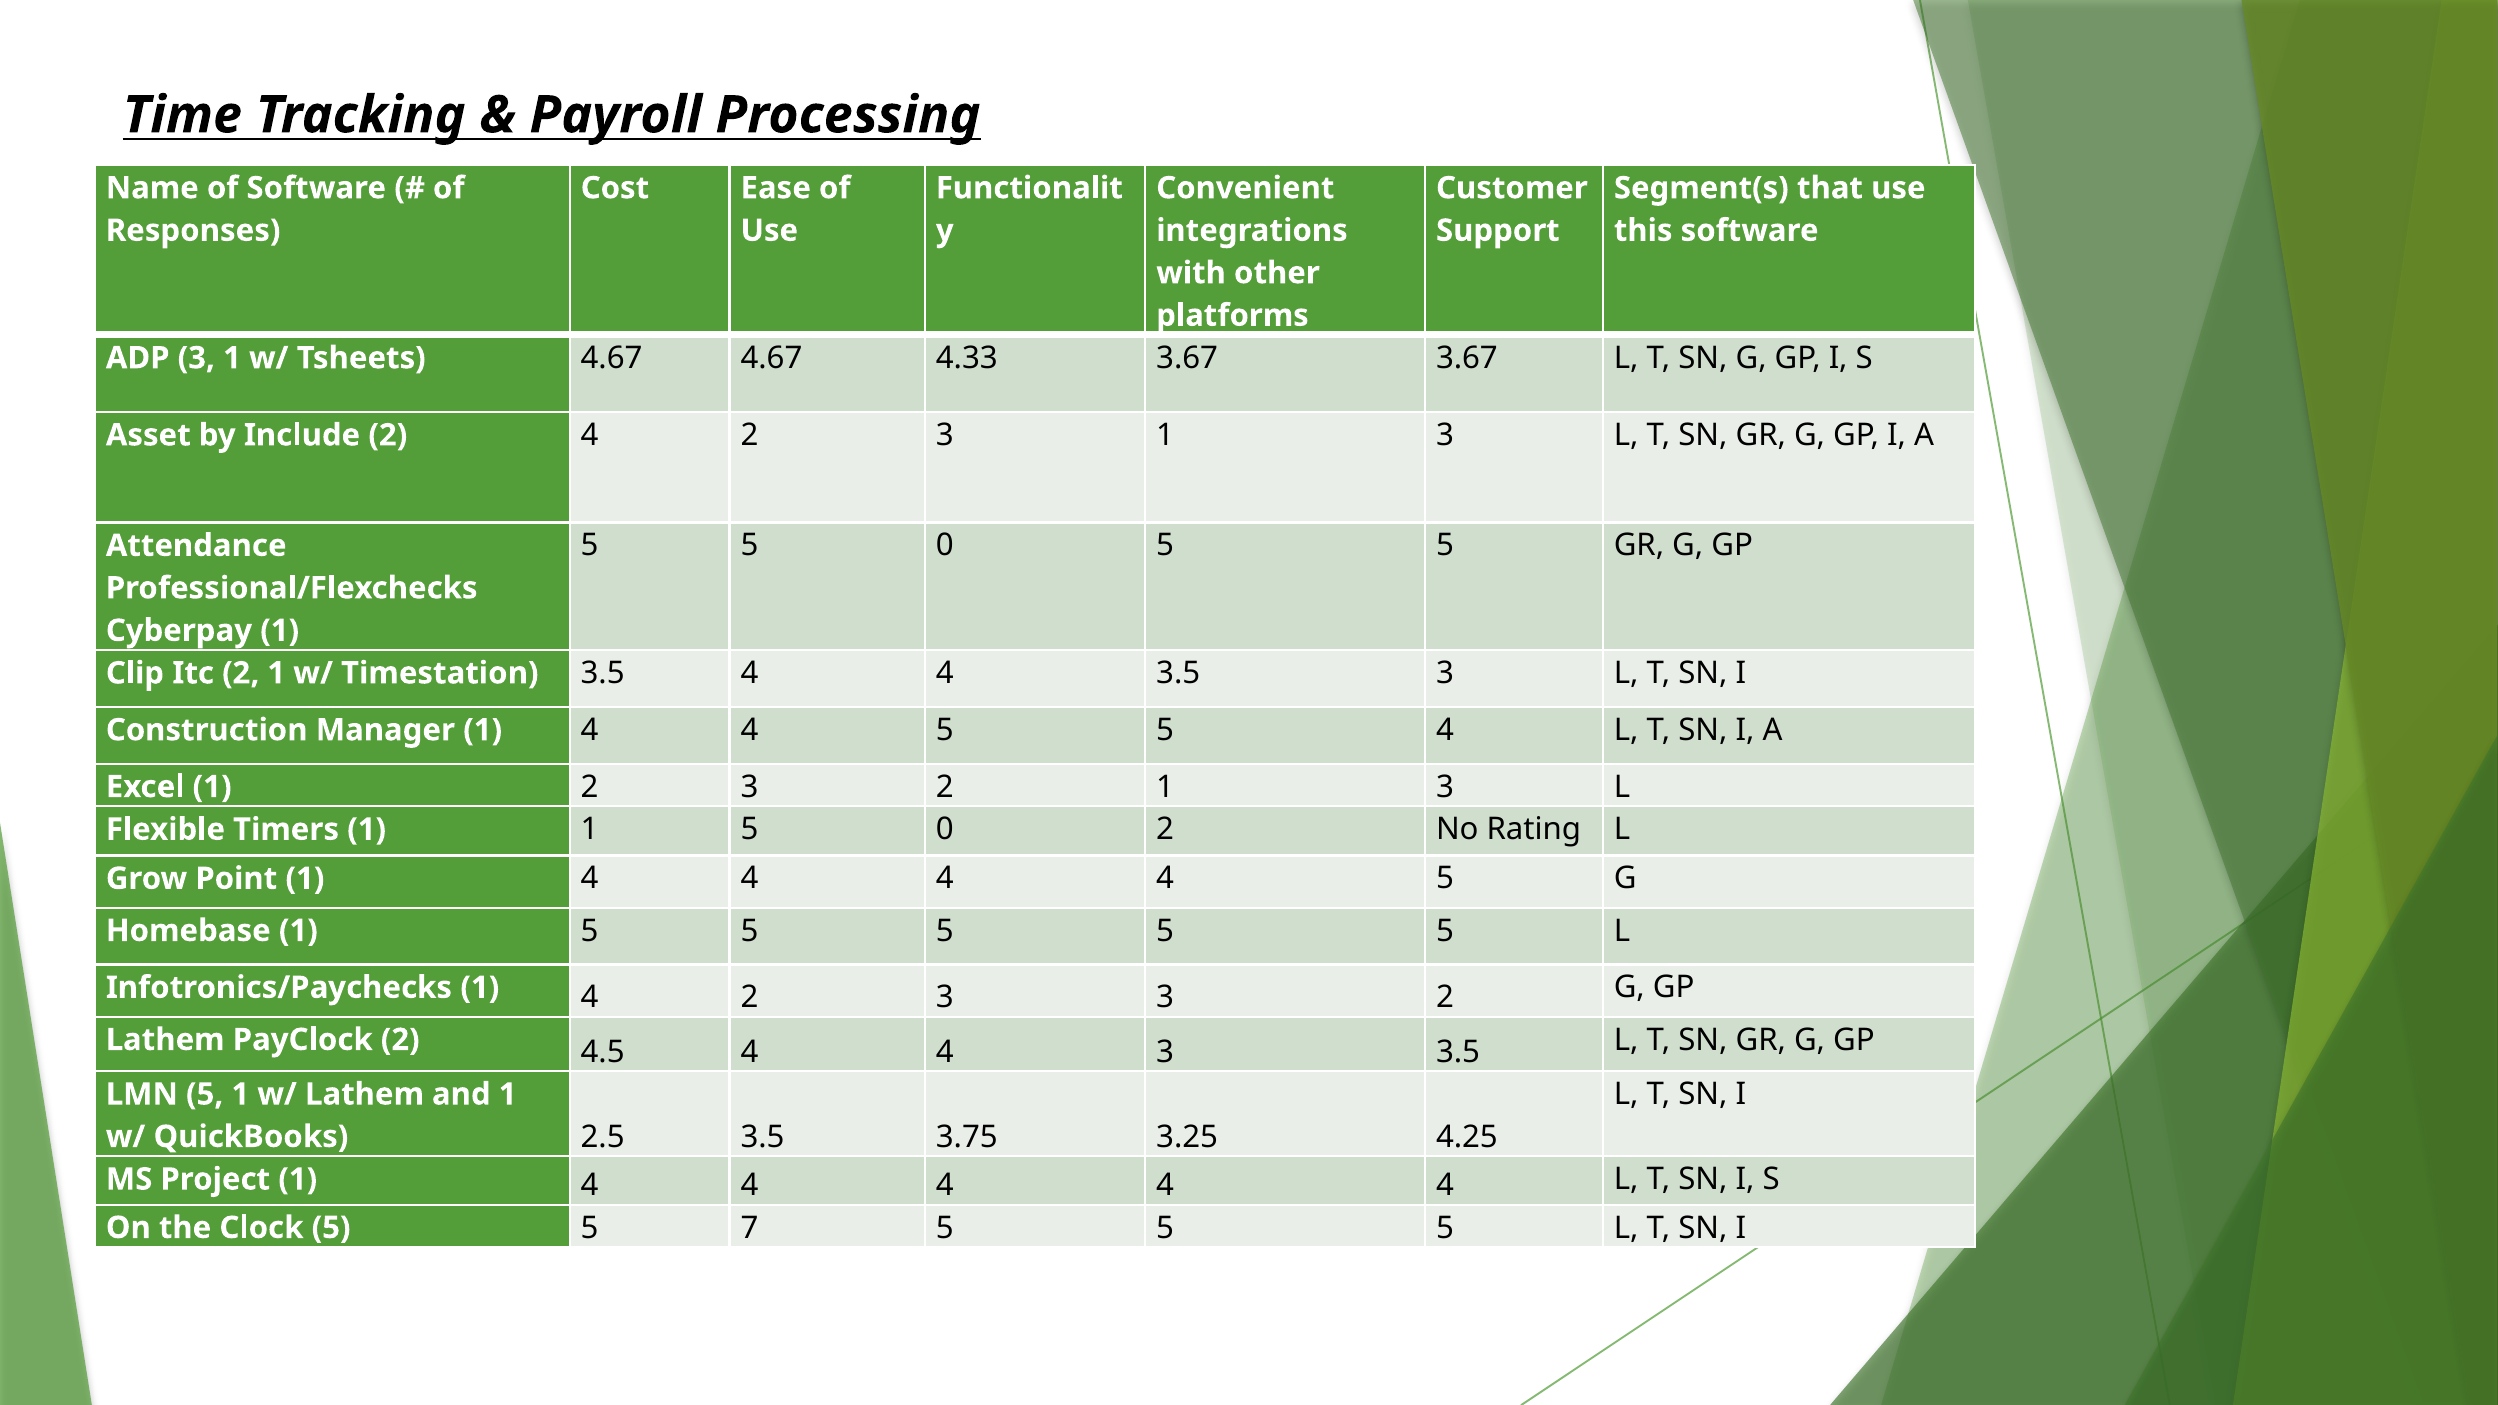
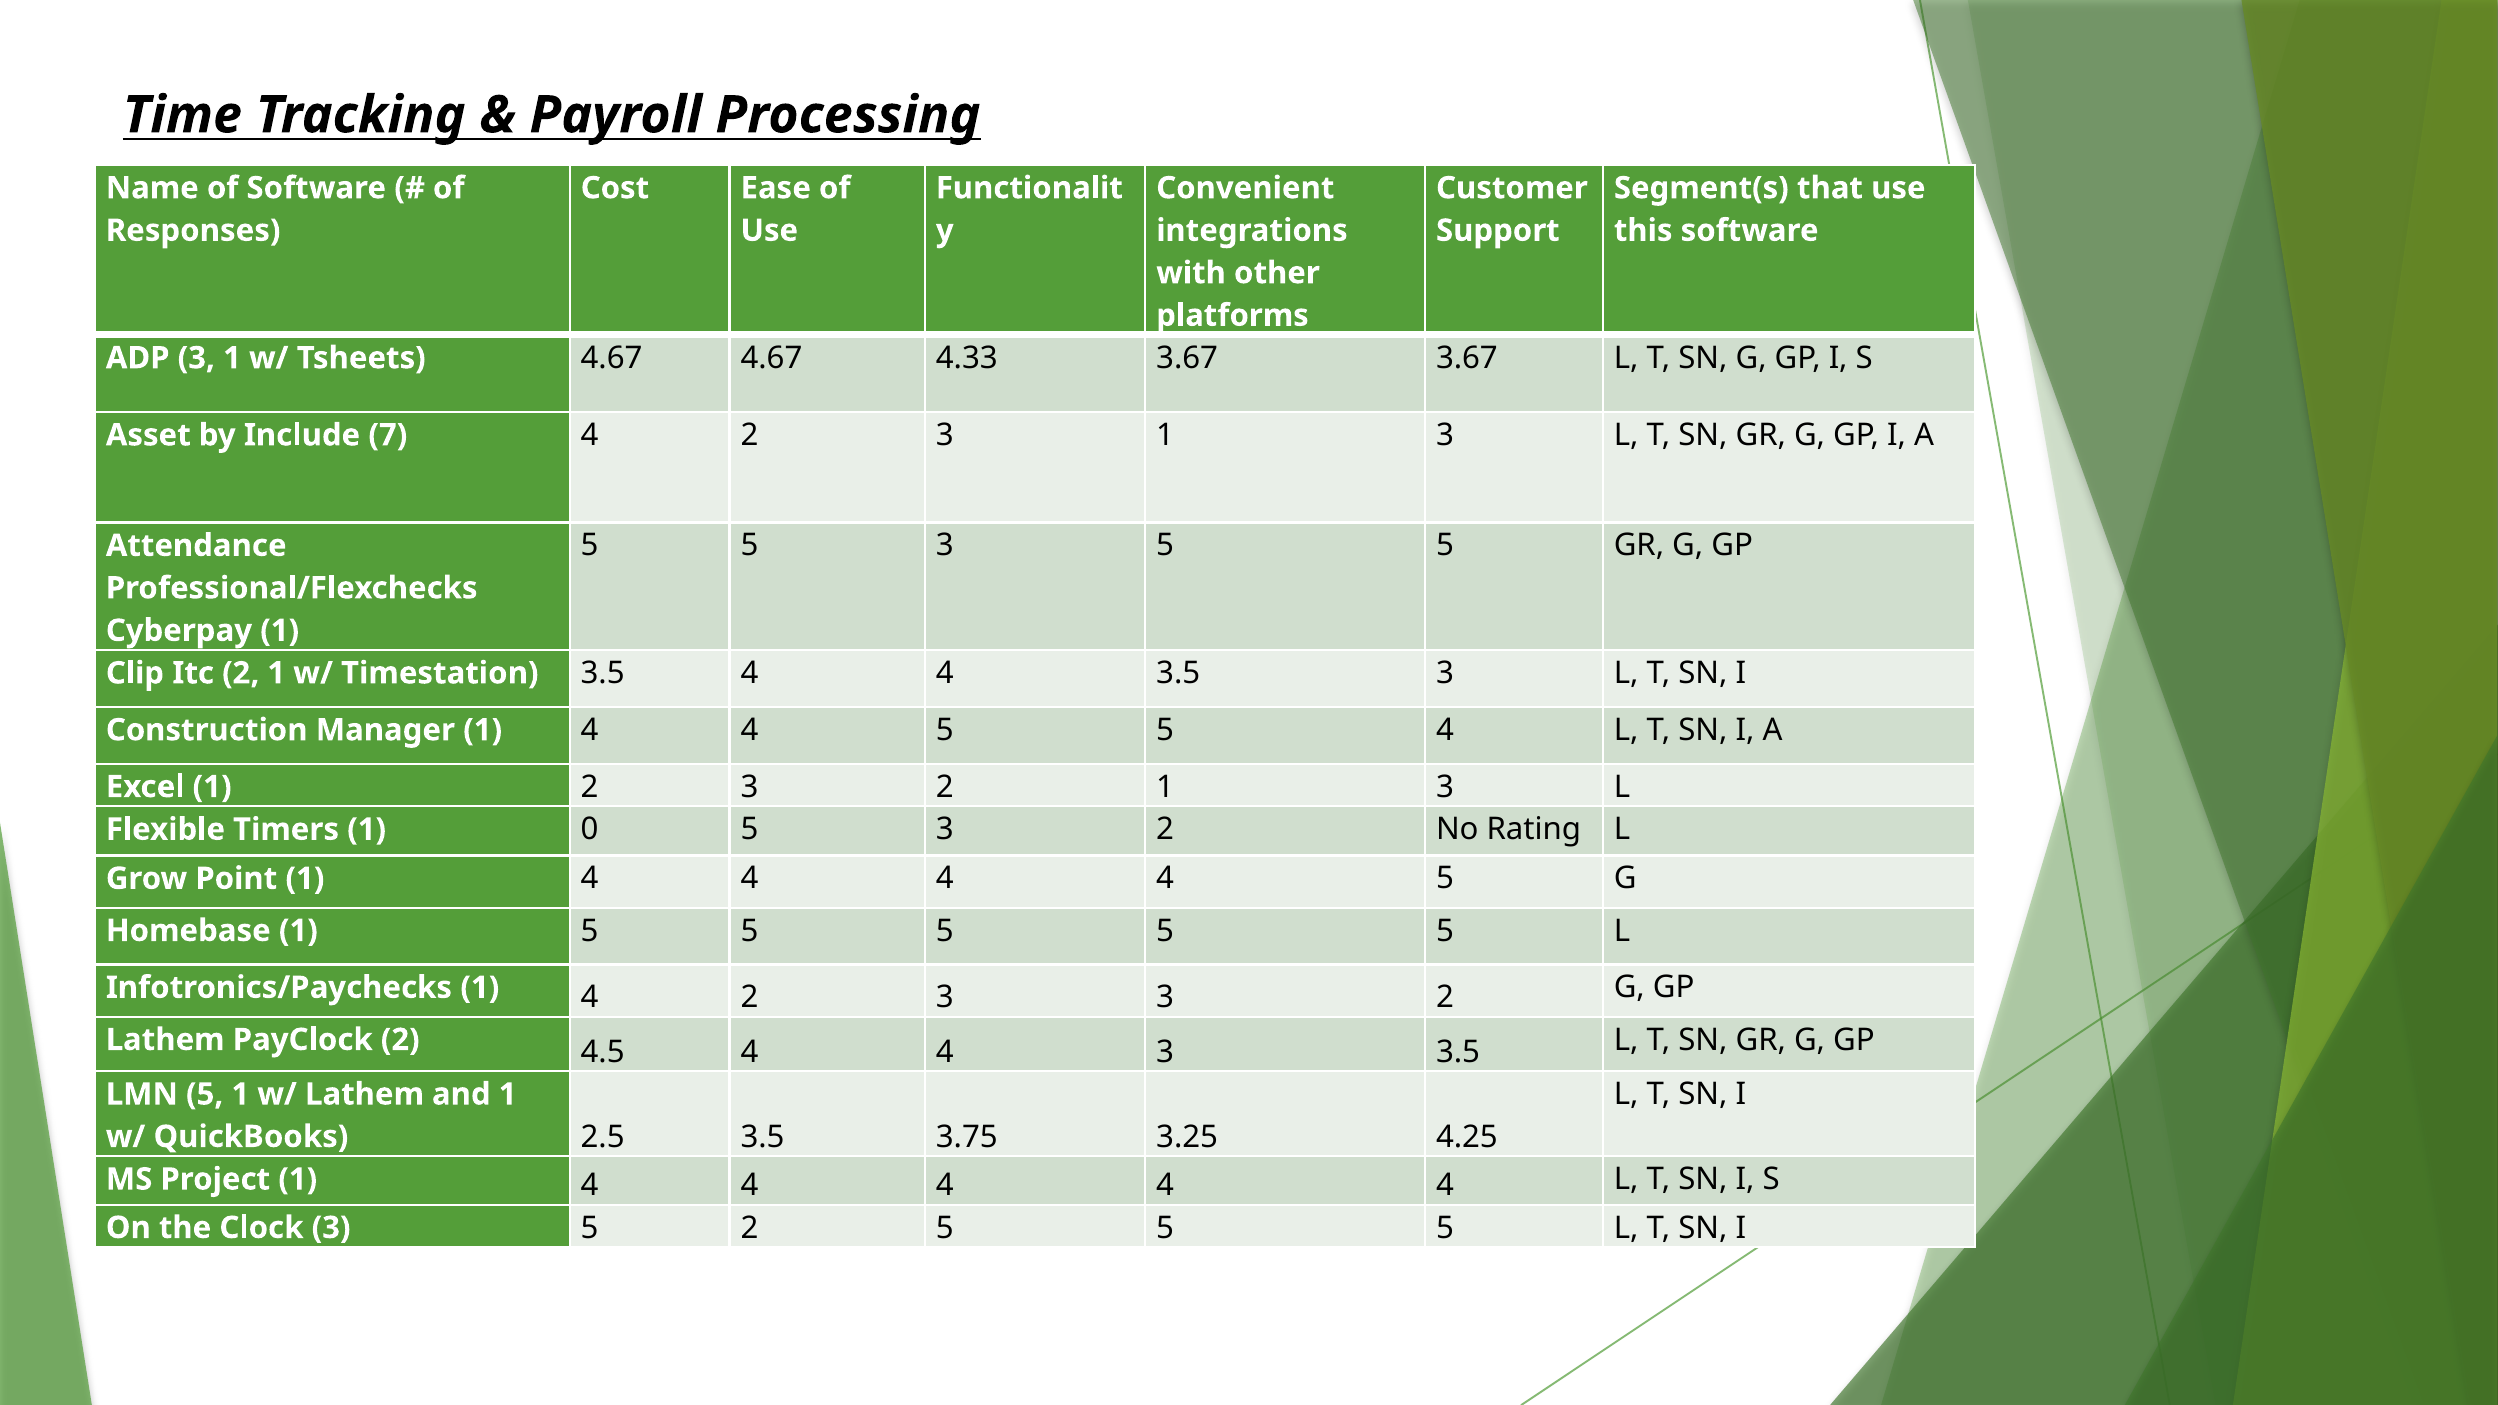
Include 2: 2 -> 7
5 5 0: 0 -> 3
1 1: 1 -> 0
0 at (945, 830): 0 -> 3
Clock 5: 5 -> 3
5 7: 7 -> 2
